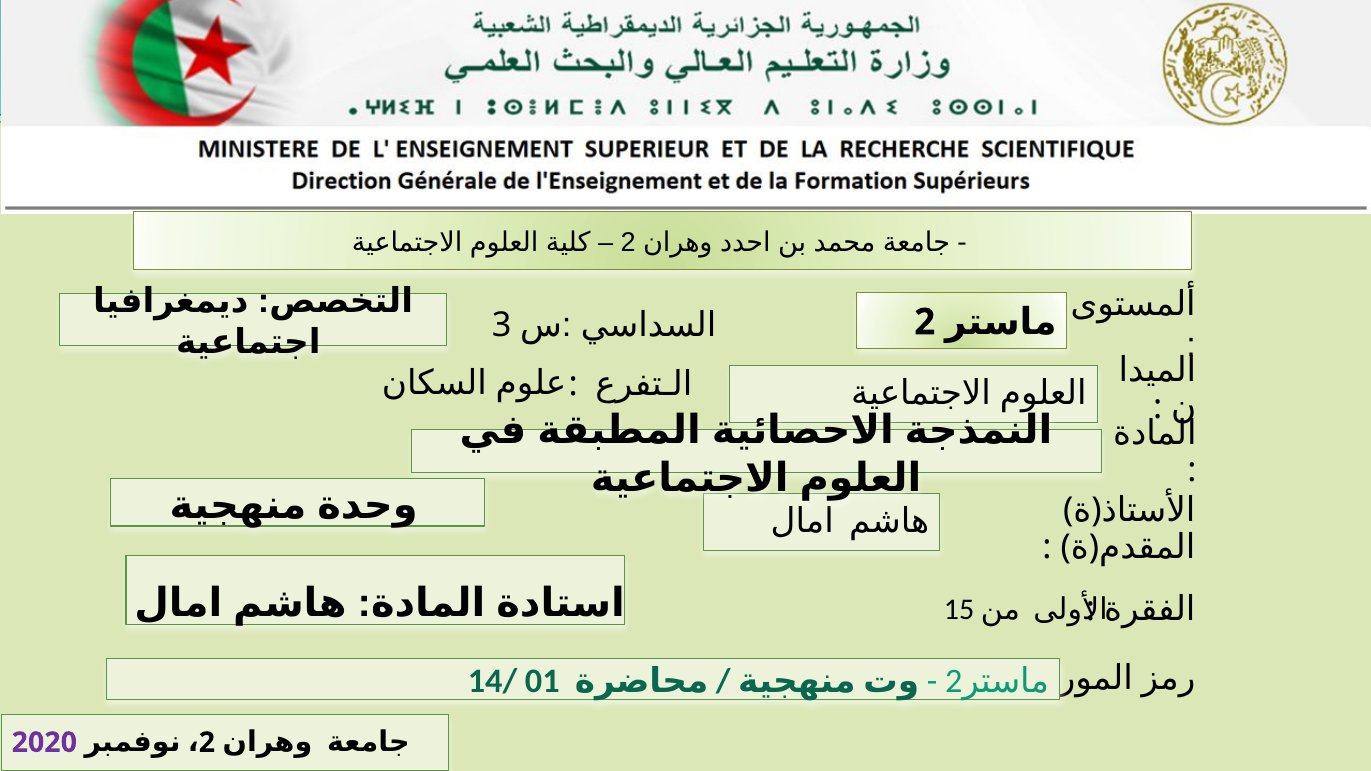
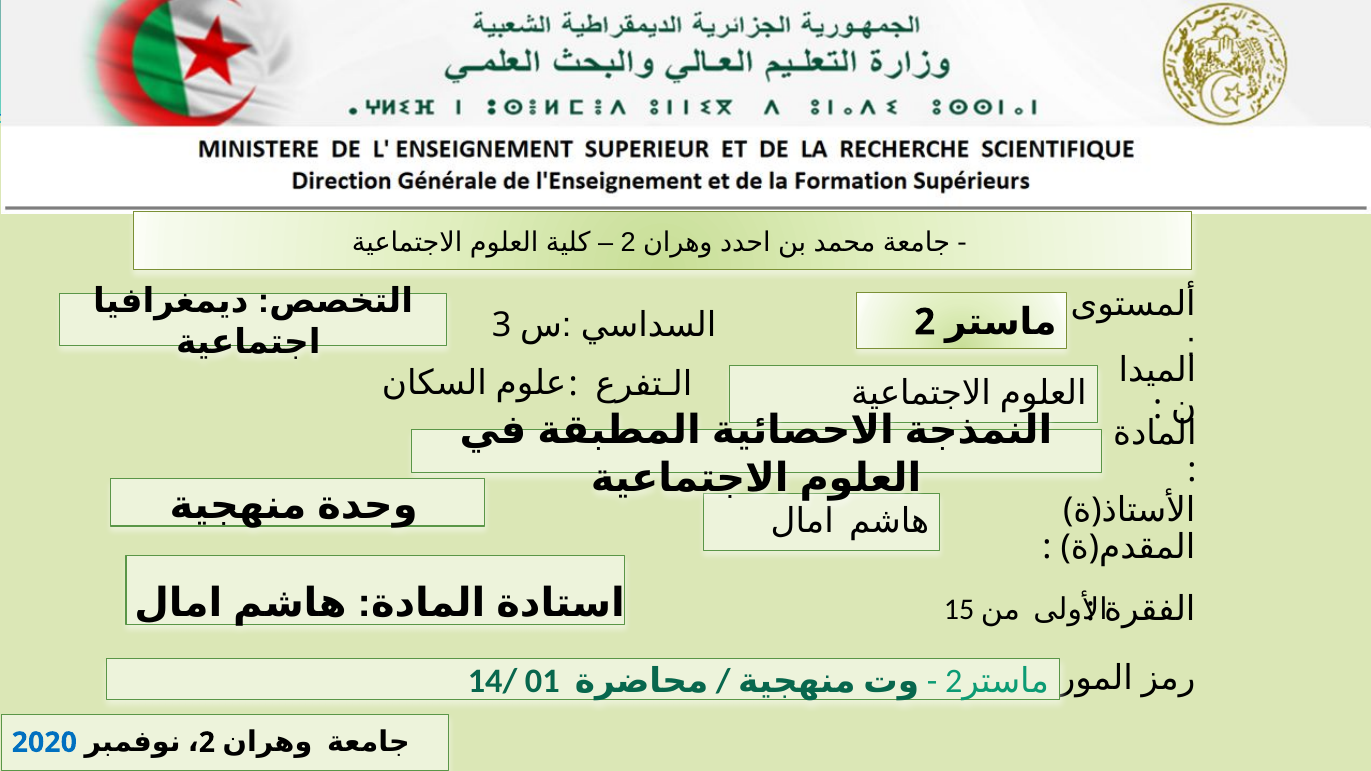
2020 colour: purple -> blue
